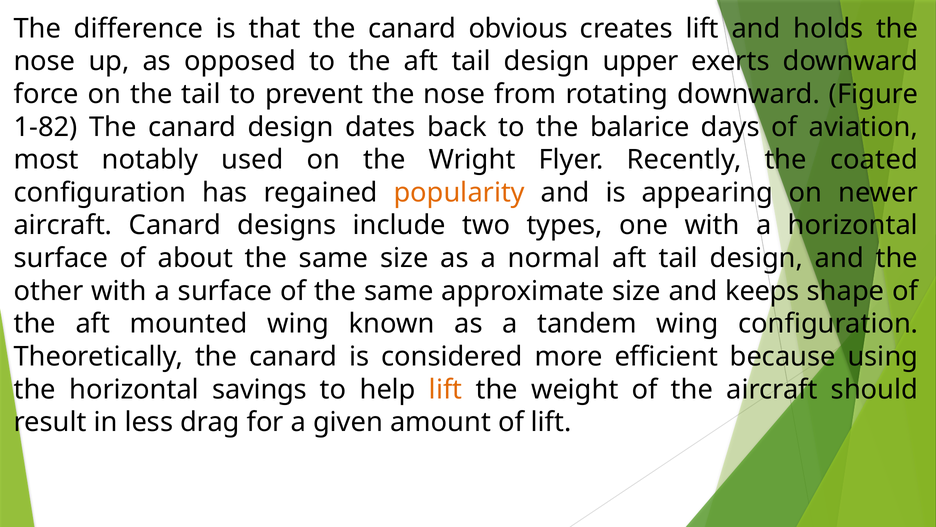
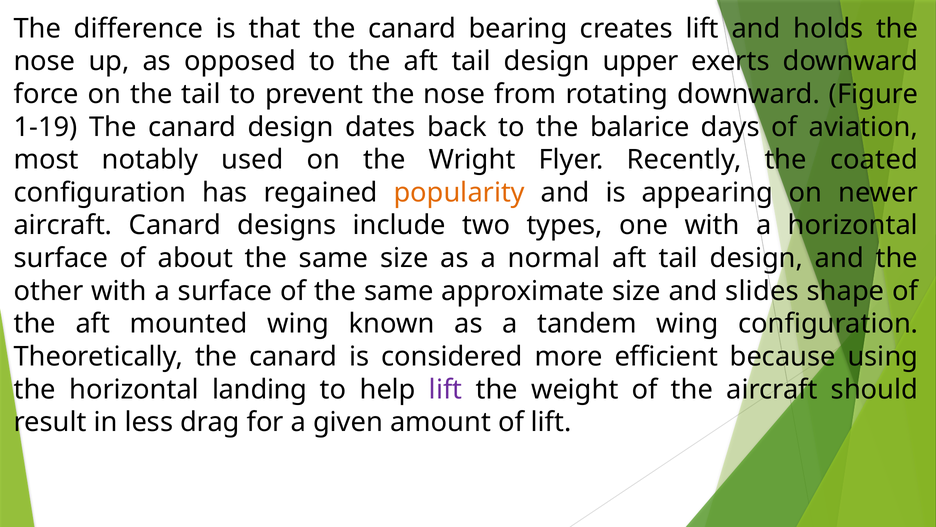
obvious: obvious -> bearing
1-82: 1-82 -> 1-19
keeps: keeps -> slides
savings: savings -> landing
lift at (446, 389) colour: orange -> purple
